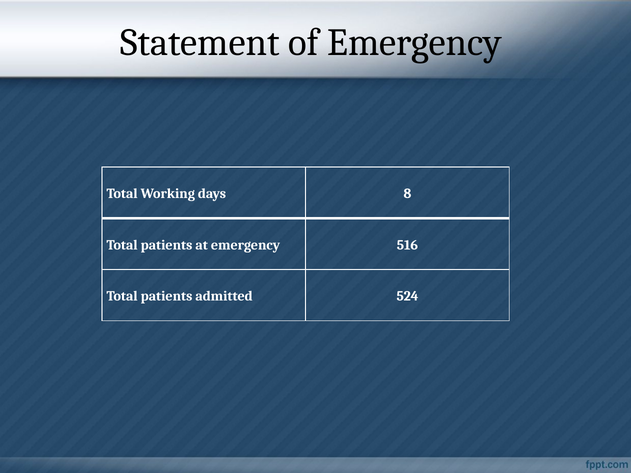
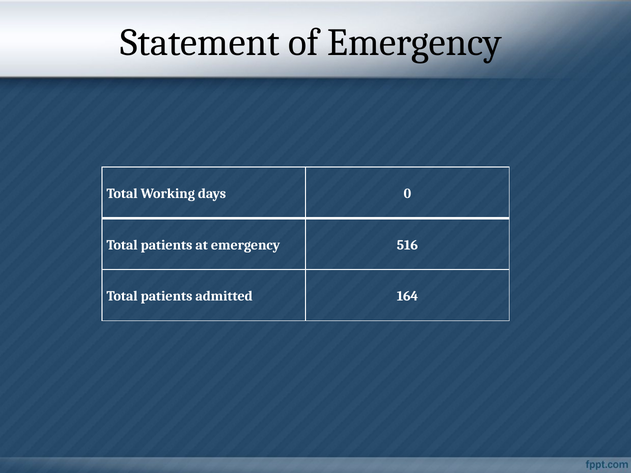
8: 8 -> 0
524: 524 -> 164
